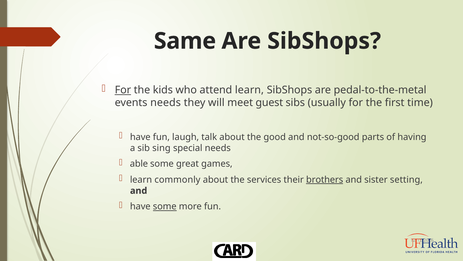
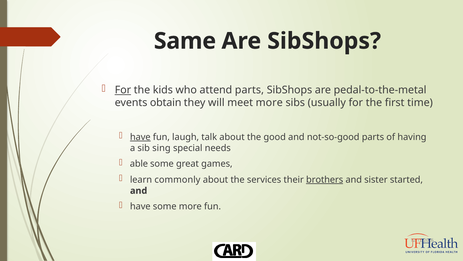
attend learn: learn -> parts
events needs: needs -> obtain
meet guest: guest -> more
have at (140, 137) underline: none -> present
setting: setting -> started
some at (165, 206) underline: present -> none
